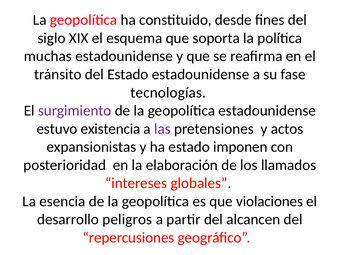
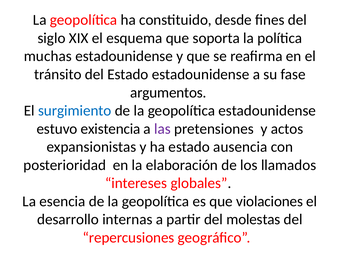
tecnologías: tecnologías -> argumentos
surgimiento colour: purple -> blue
imponen: imponen -> ausencia
peligros: peligros -> internas
alcancen: alcancen -> molestas
